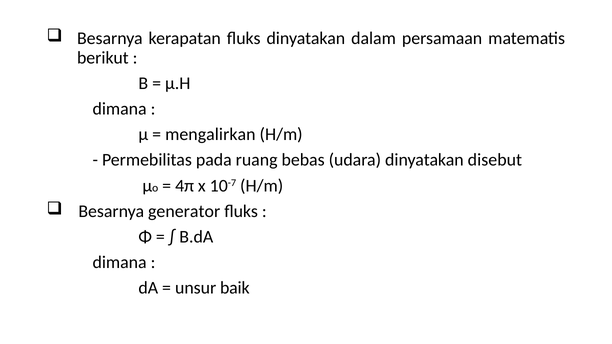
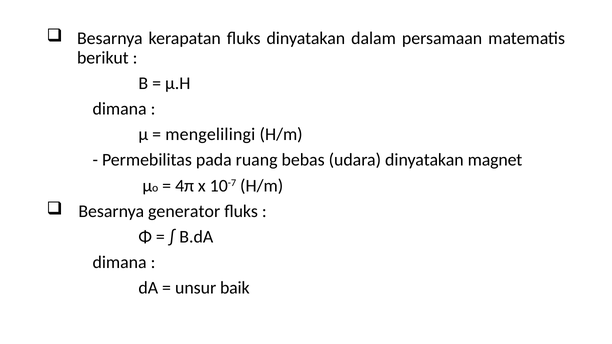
mengalirkan: mengalirkan -> mengelilingi
disebut: disebut -> magnet
